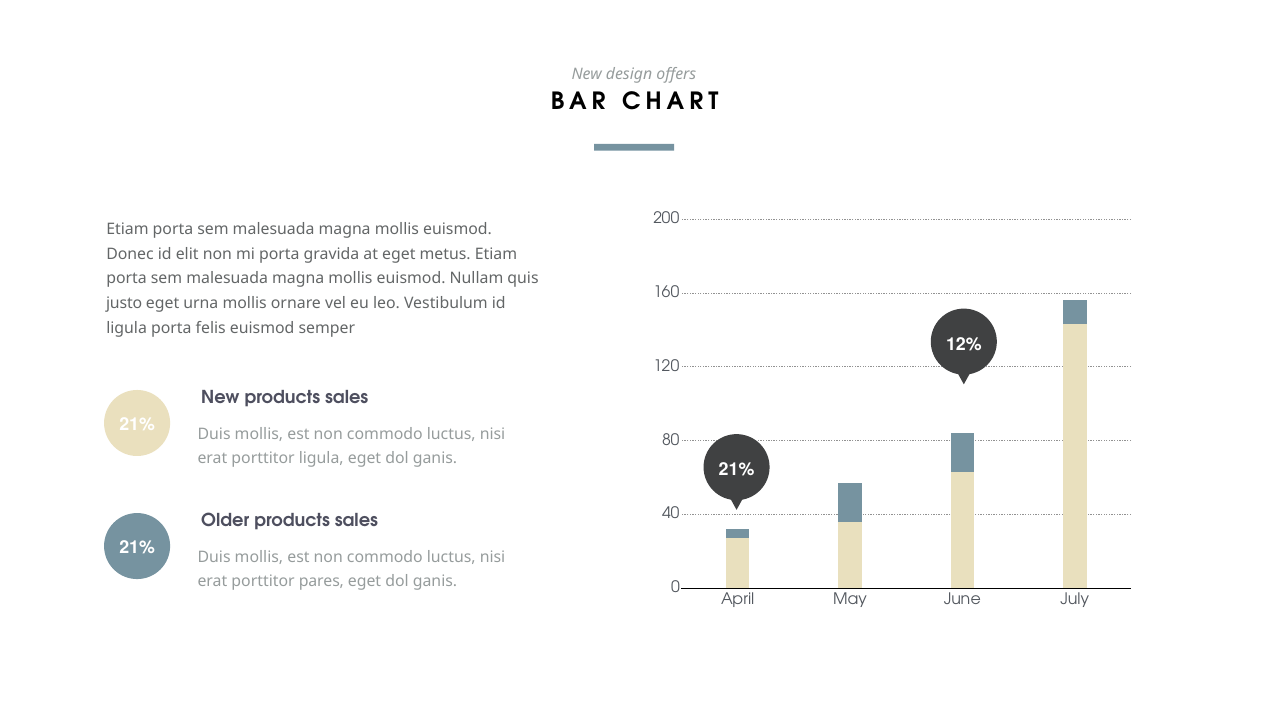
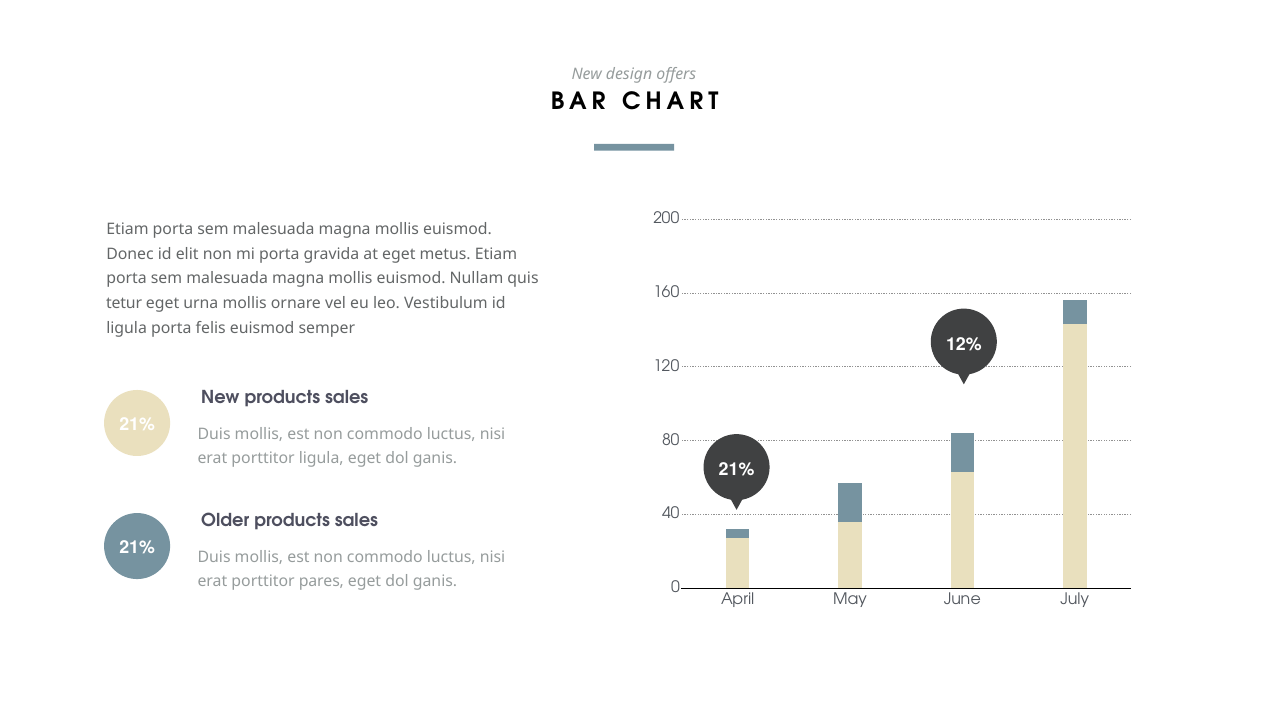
justo: justo -> tetur
